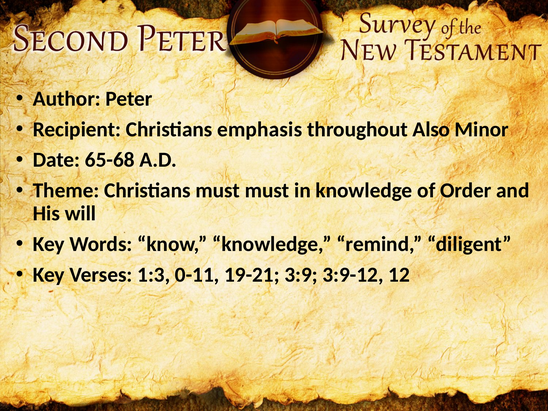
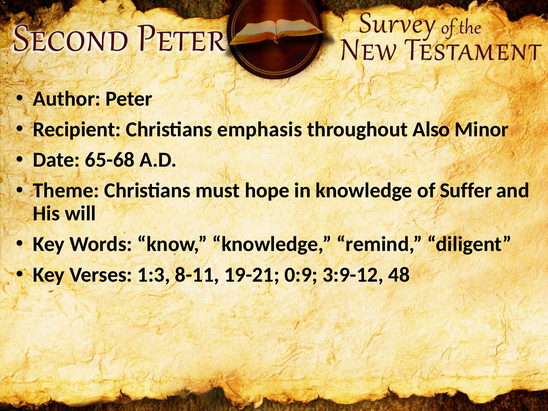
must must: must -> hope
Order: Order -> Suffer
0-11: 0-11 -> 8-11
3:9: 3:9 -> 0:9
12: 12 -> 48
